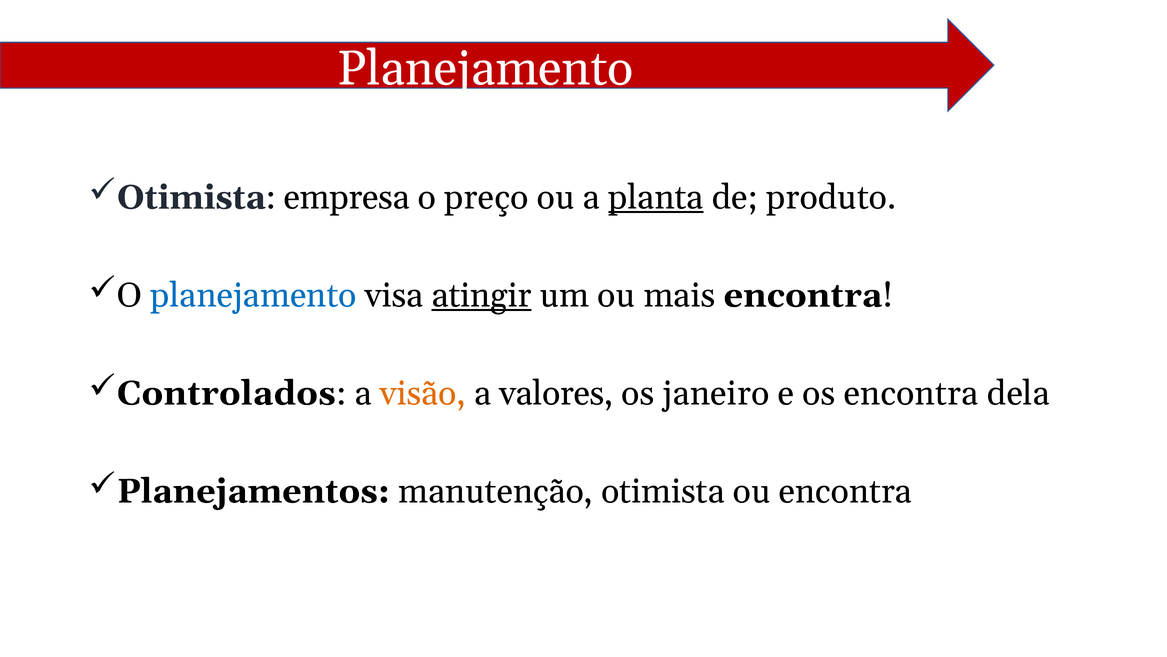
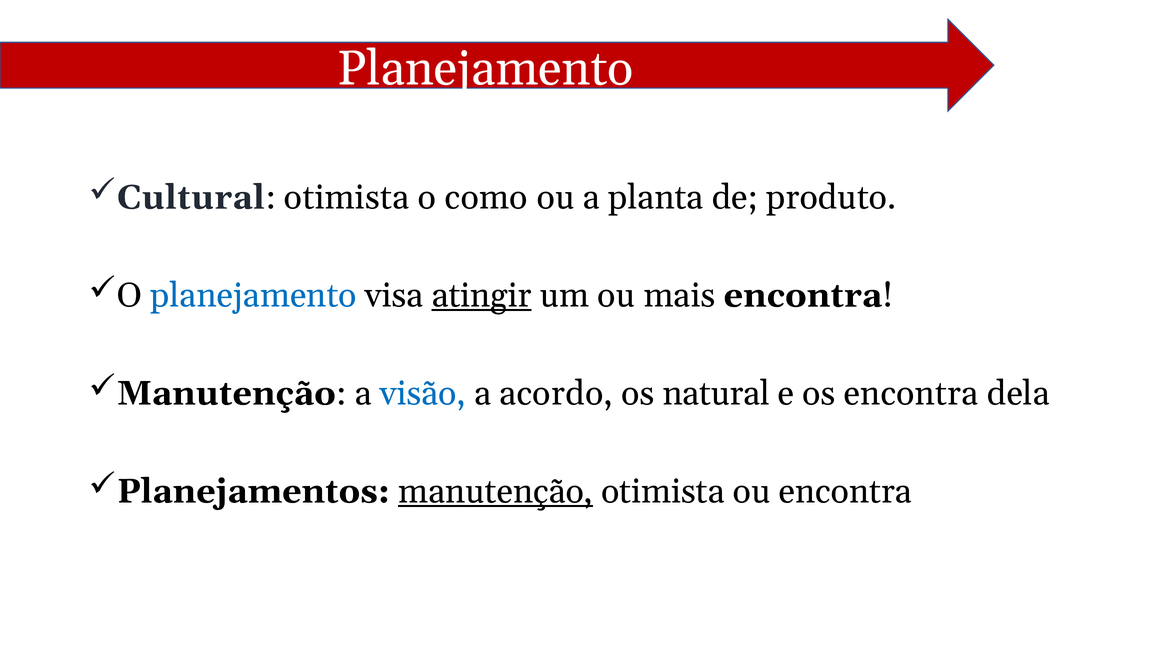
Otimista at (191, 197): Otimista -> Cultural
empresa at (347, 197): empresa -> otimista
preço: preço -> como
planta underline: present -> none
Controlados at (226, 393): Controlados -> Manutenção
visão colour: orange -> blue
valores: valores -> acordo
janeiro: janeiro -> natural
manutenção at (496, 491) underline: none -> present
